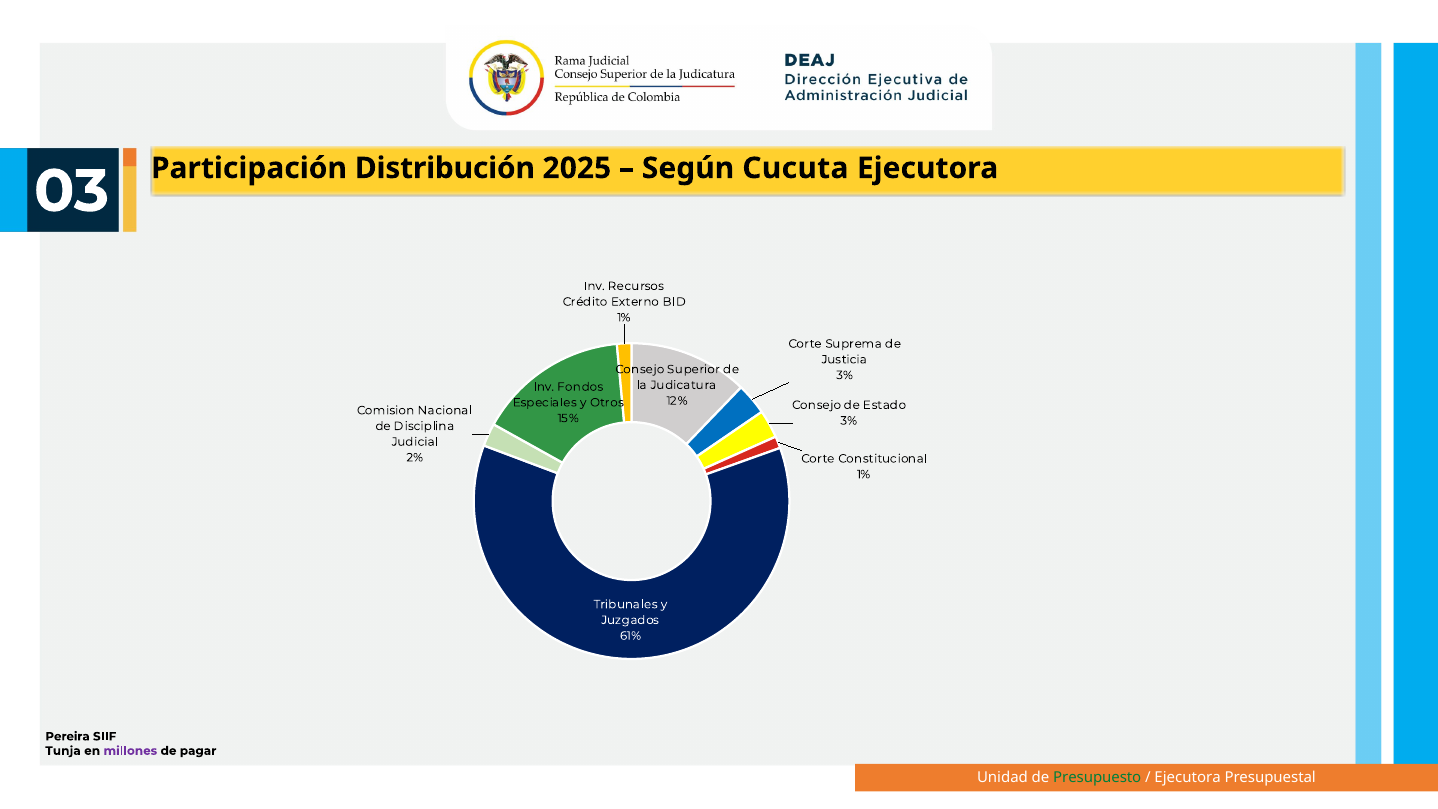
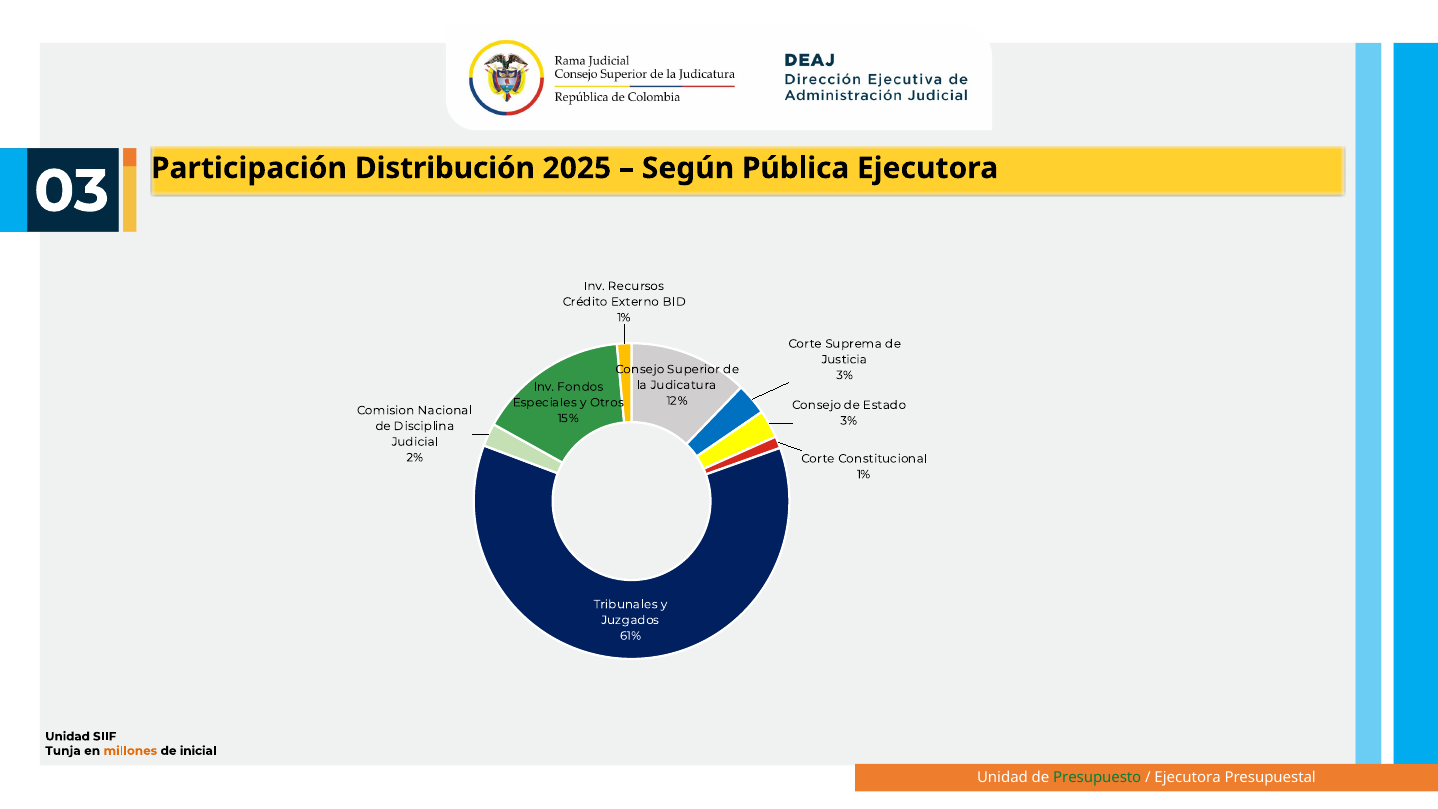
Cucuta: Cucuta -> Pública
Pereira at (68, 736): Pereira -> Unidad
millones colour: purple -> orange
pagar: pagar -> inicial
